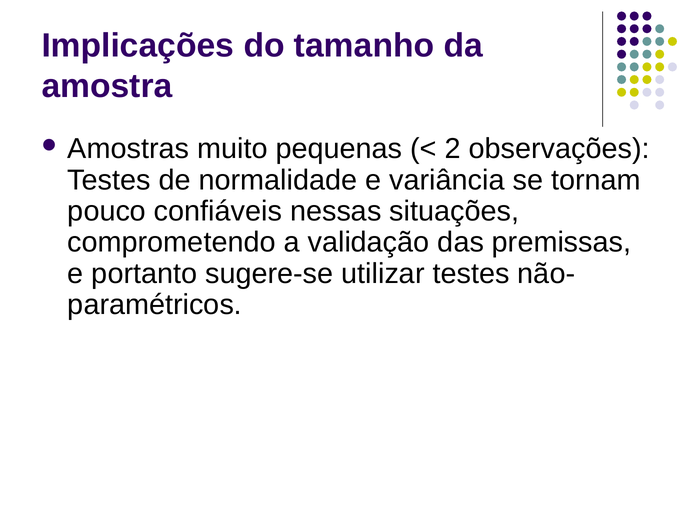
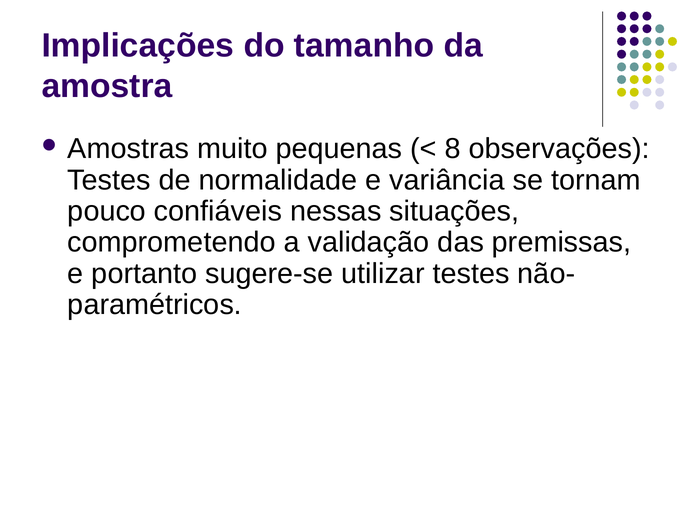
2: 2 -> 8
